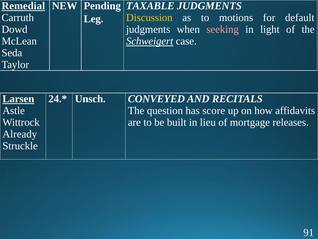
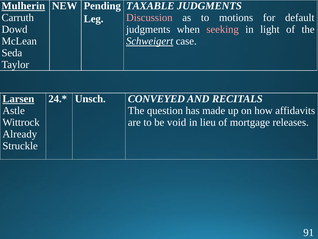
Remedial: Remedial -> Mulherin
Discussion colour: yellow -> pink
score: score -> made
built: built -> void
